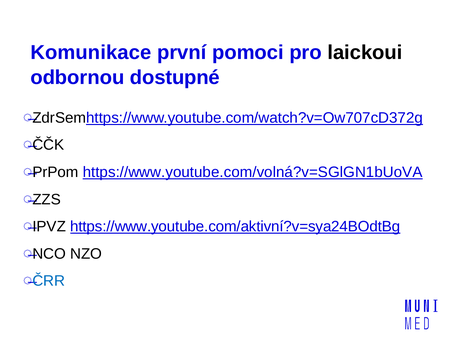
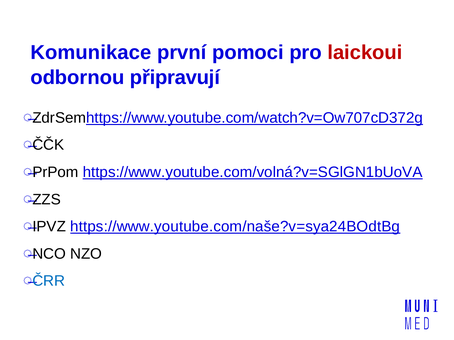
laickoui colour: black -> red
dostupné: dostupné -> připravují
https://www.youtube.com/aktivní?v=sya24BOdtBg: https://www.youtube.com/aktivní?v=sya24BOdtBg -> https://www.youtube.com/naše?v=sya24BOdtBg
